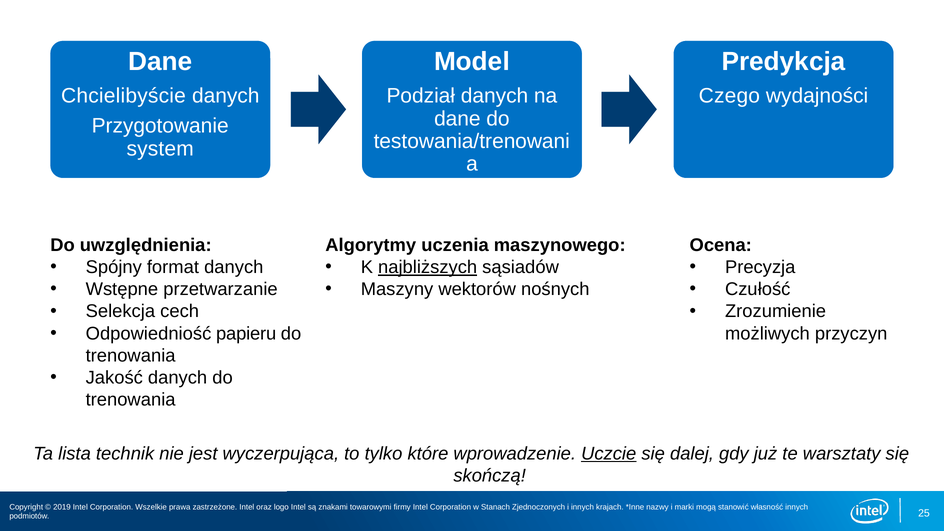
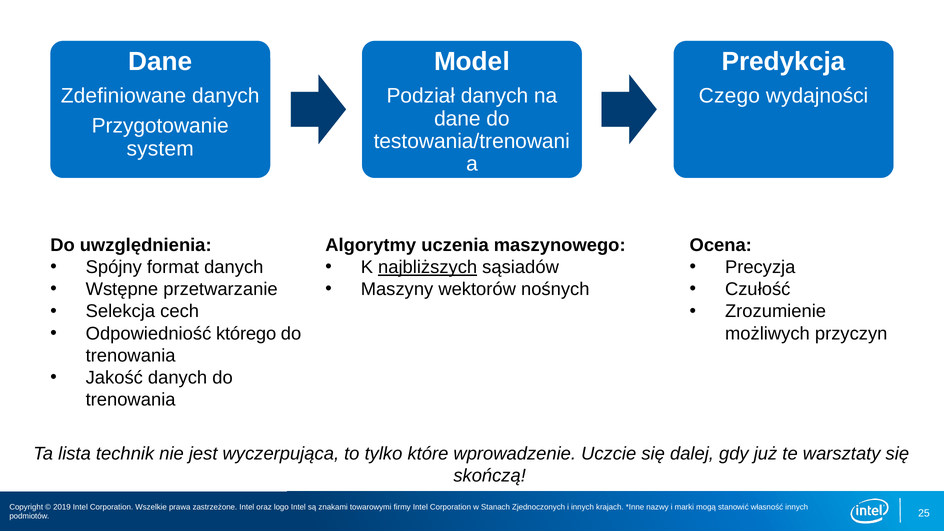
Chcielibyście: Chcielibyście -> Zdefiniowane
papieru: papieru -> którego
Uczcie underline: present -> none
